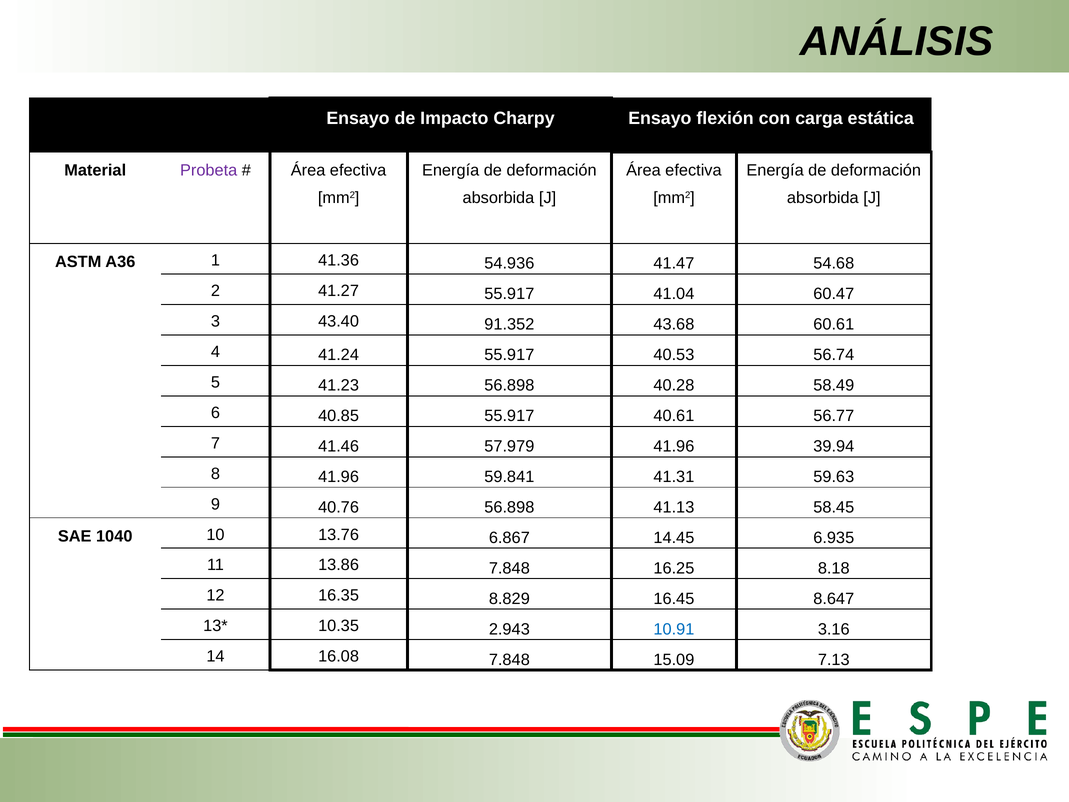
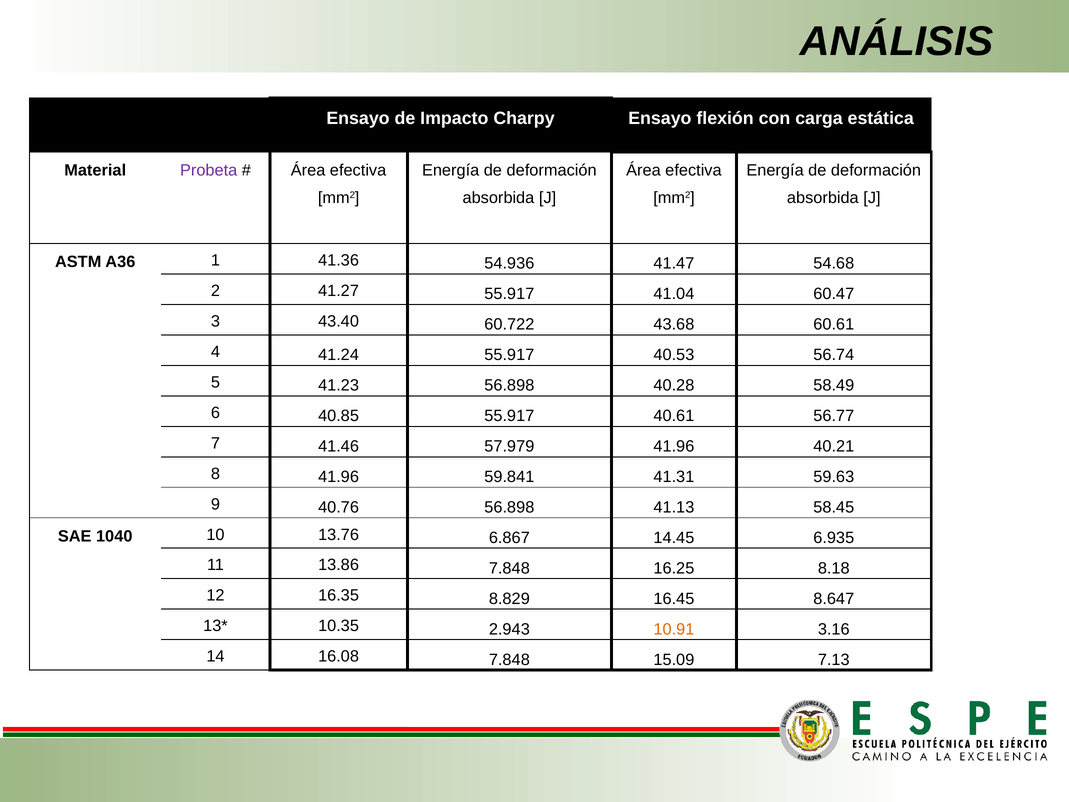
91.352: 91.352 -> 60.722
39.94: 39.94 -> 40.21
10.91 colour: blue -> orange
